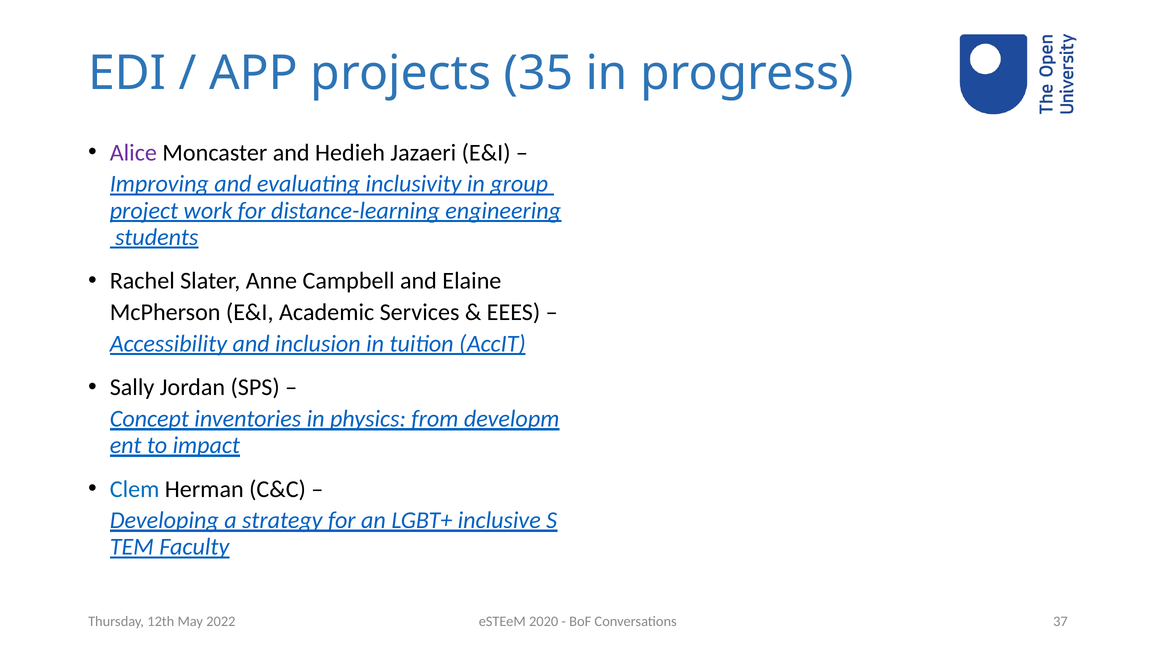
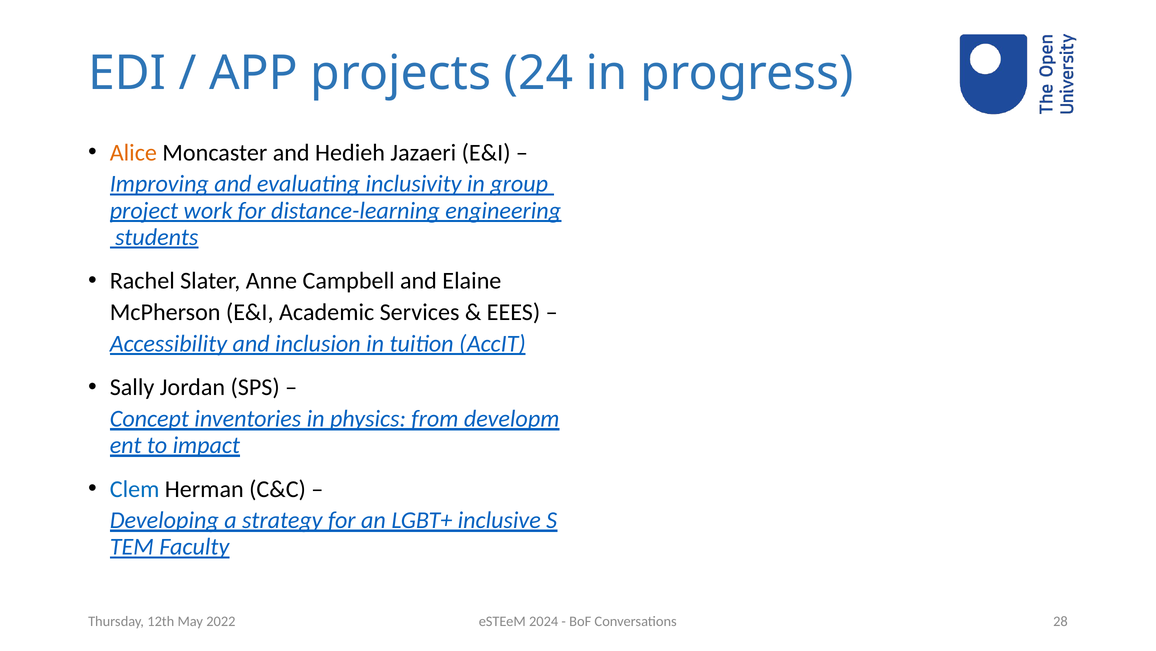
35: 35 -> 24
Alice colour: purple -> orange
2020: 2020 -> 2024
37: 37 -> 28
